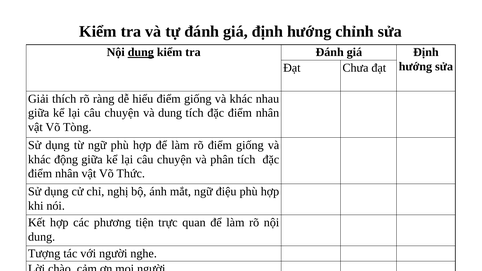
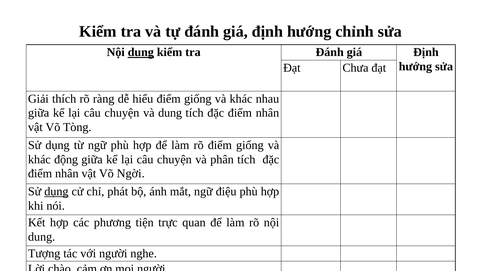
Thức: Thức -> Ngời
dụng at (56, 192) underline: none -> present
nghị: nghị -> phát
